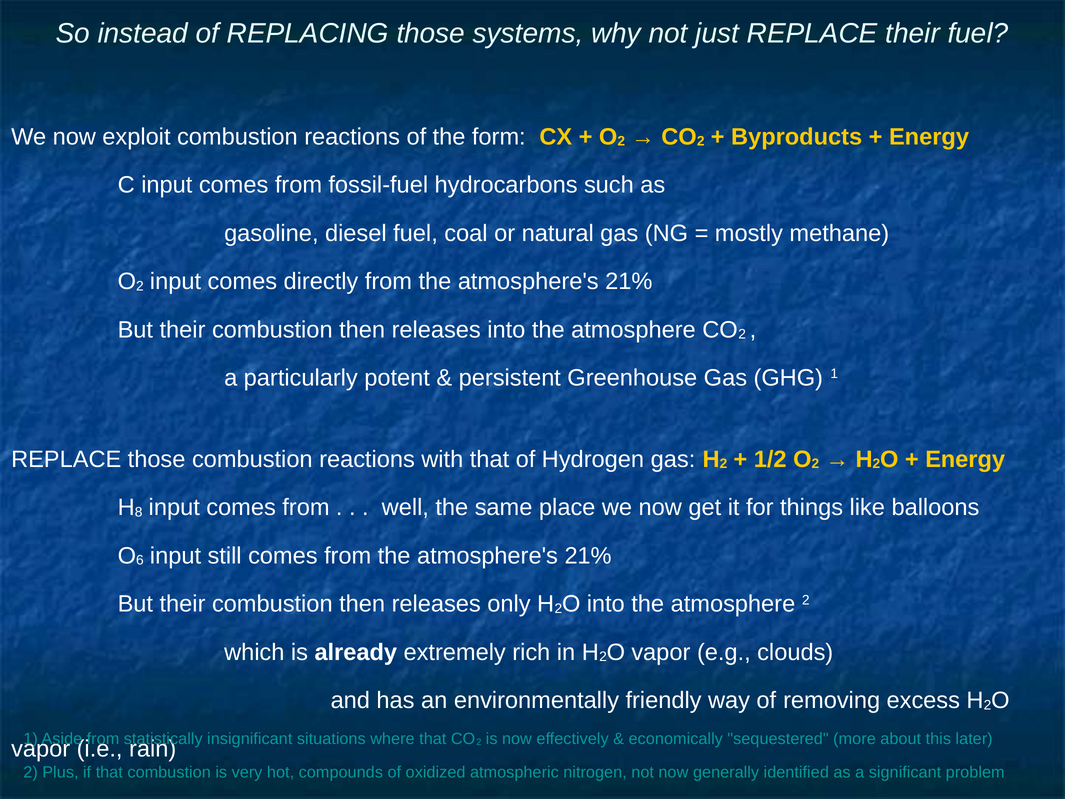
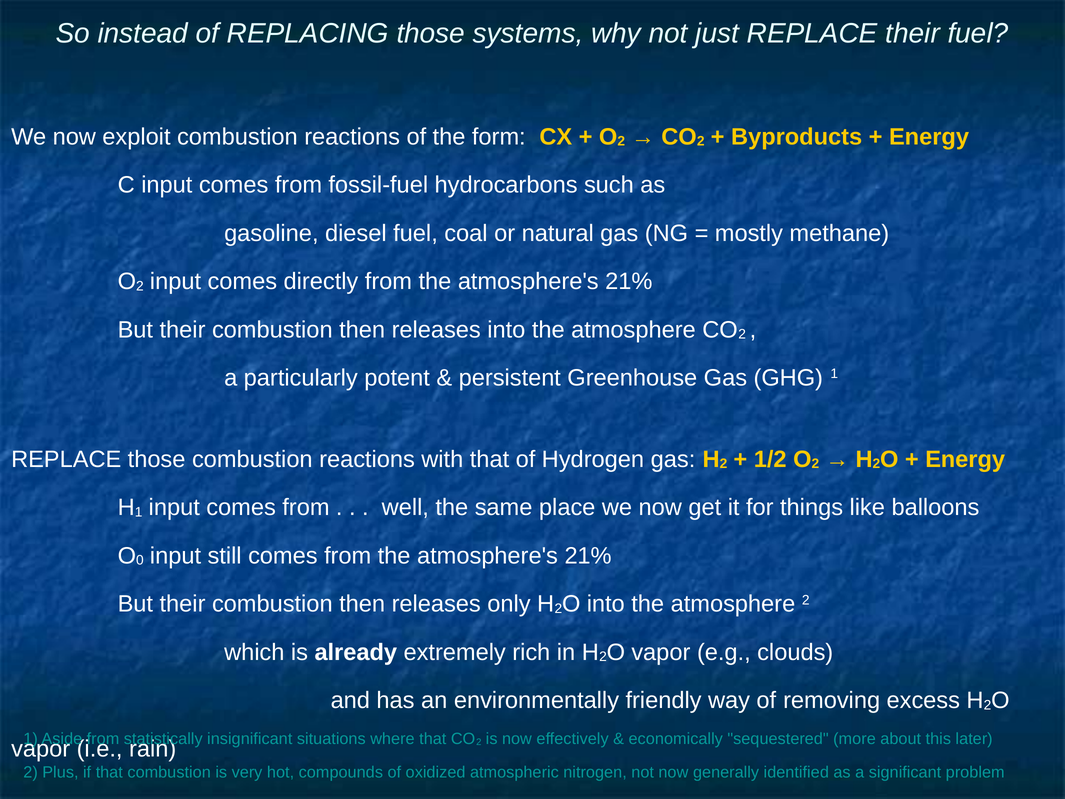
8 at (139, 512): 8 -> 1
6: 6 -> 0
